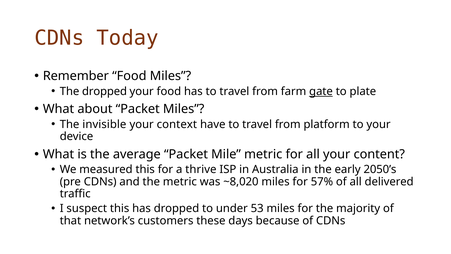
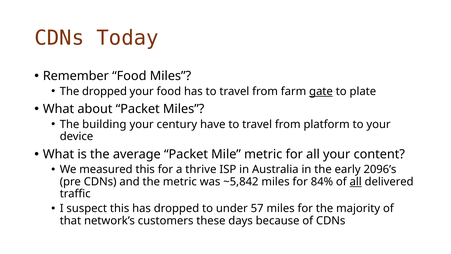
invisible: invisible -> building
context: context -> century
2050’s: 2050’s -> 2096’s
~8,020: ~8,020 -> ~5,842
57%: 57% -> 84%
all at (356, 182) underline: none -> present
53: 53 -> 57
